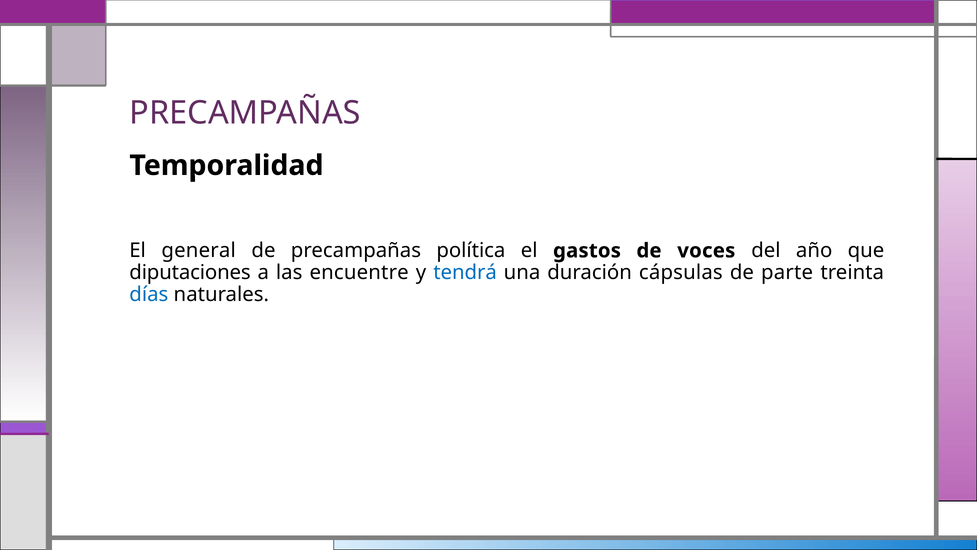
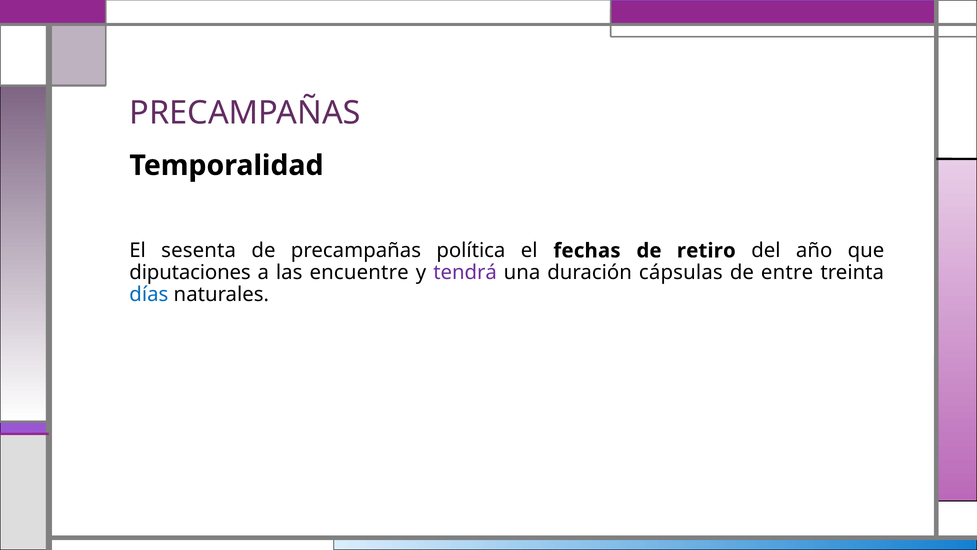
general: general -> sesenta
gastos: gastos -> fechas
voces: voces -> retiro
tendrá colour: blue -> purple
parte: parte -> entre
